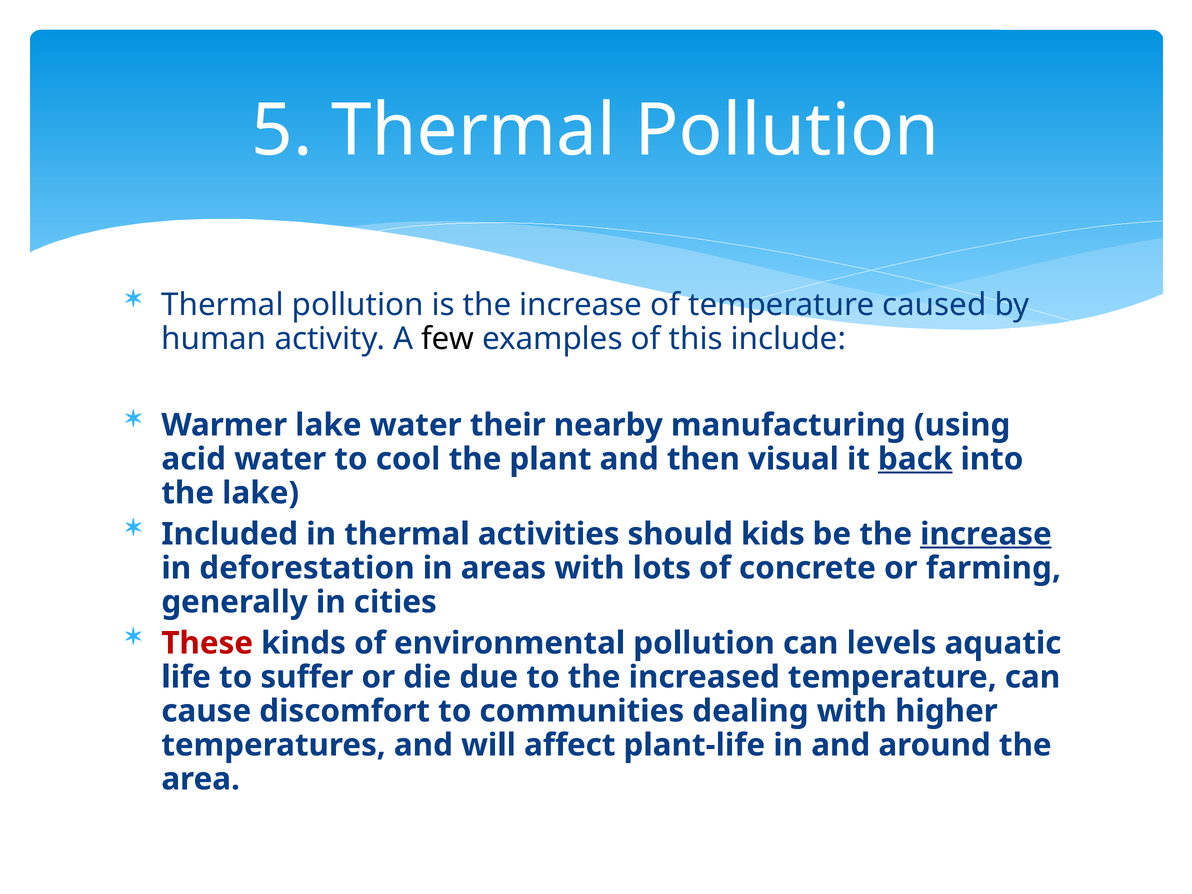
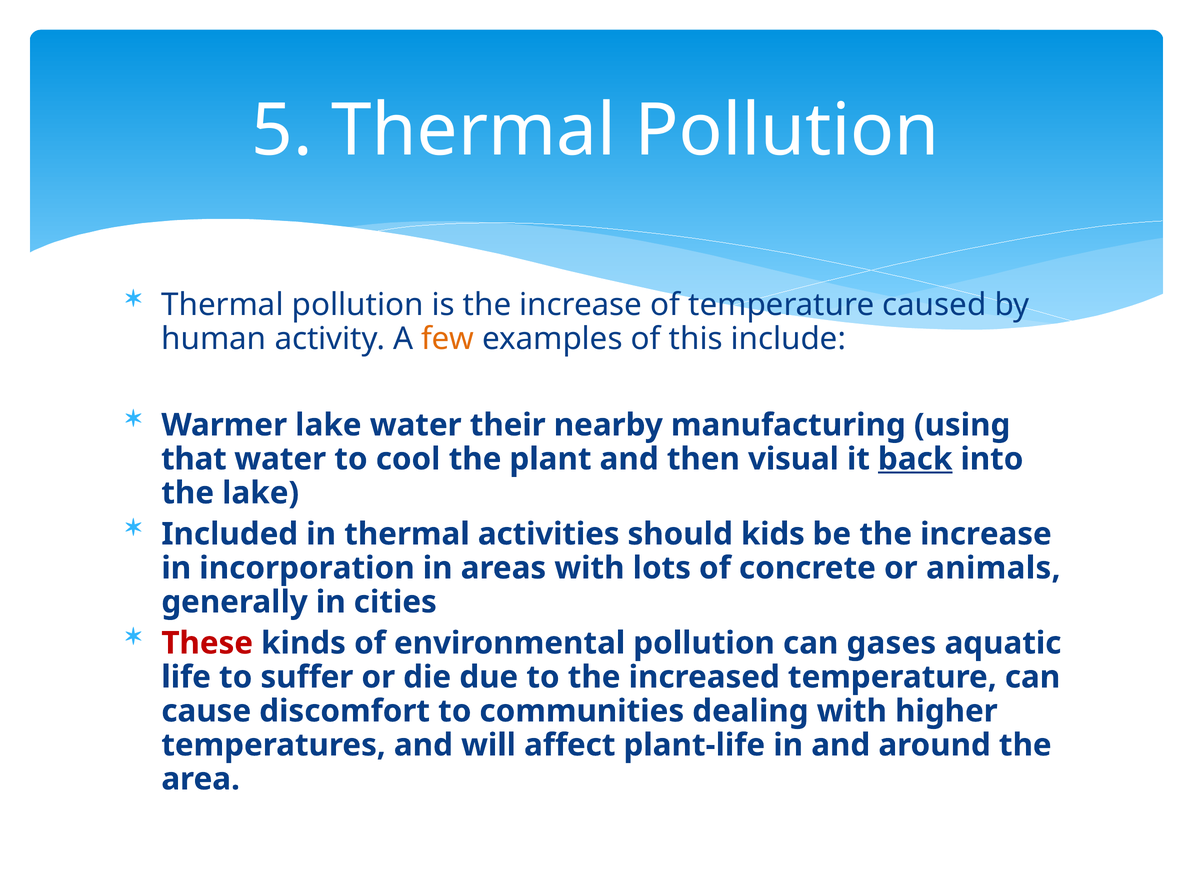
few colour: black -> orange
acid: acid -> that
increase at (986, 534) underline: present -> none
deforestation: deforestation -> incorporation
farming: farming -> animals
levels: levels -> gases
